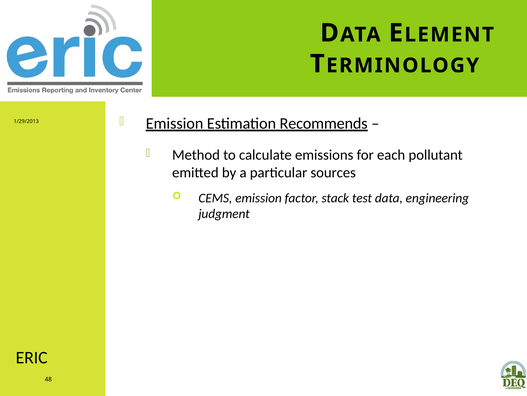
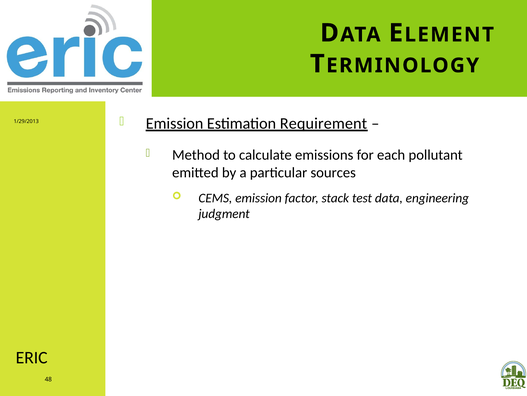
Recommends: Recommends -> Requirement
